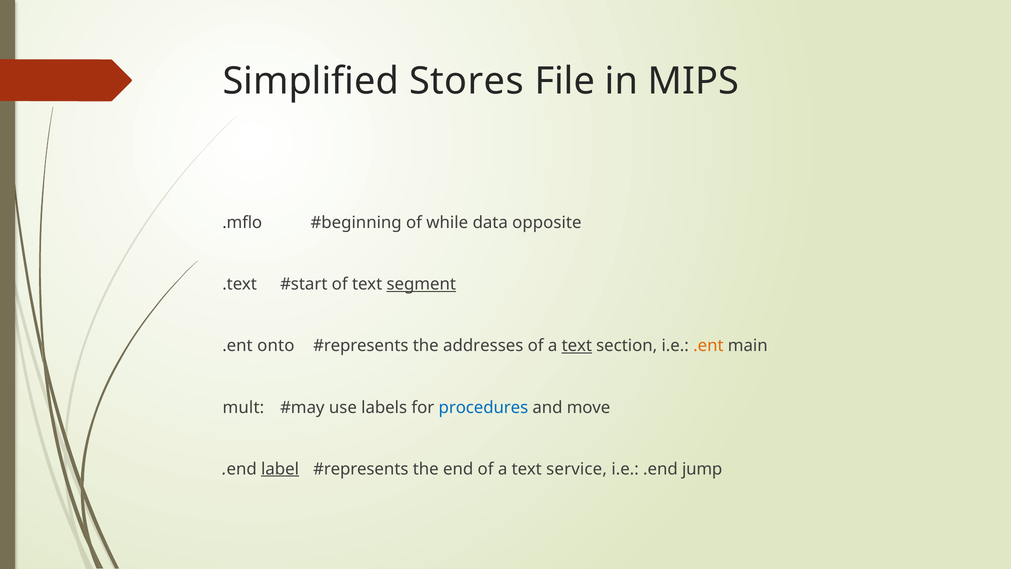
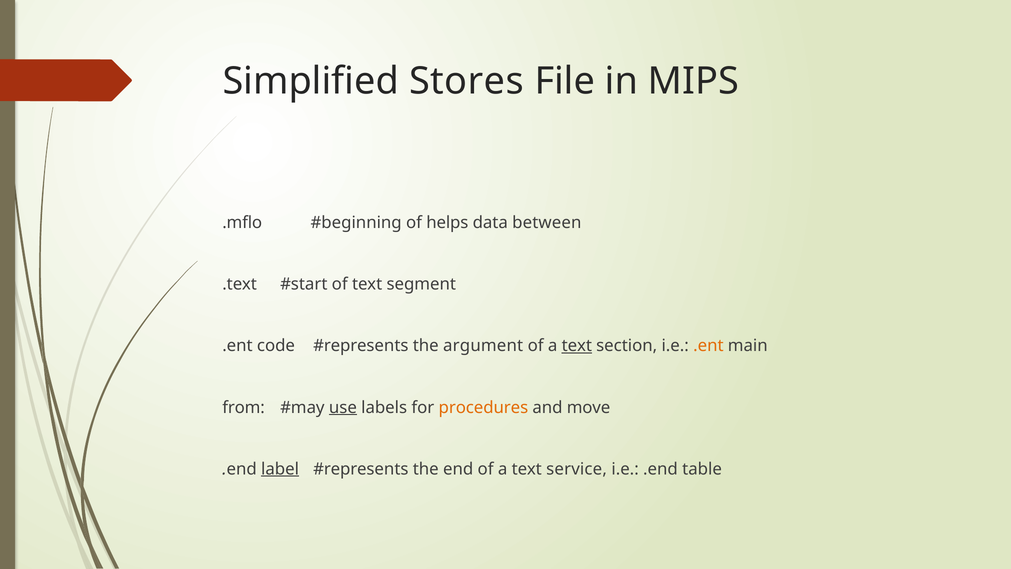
while: while -> helps
opposite: opposite -> between
segment underline: present -> none
onto: onto -> code
addresses: addresses -> argument
mult: mult -> from
use underline: none -> present
procedures colour: blue -> orange
jump: jump -> table
